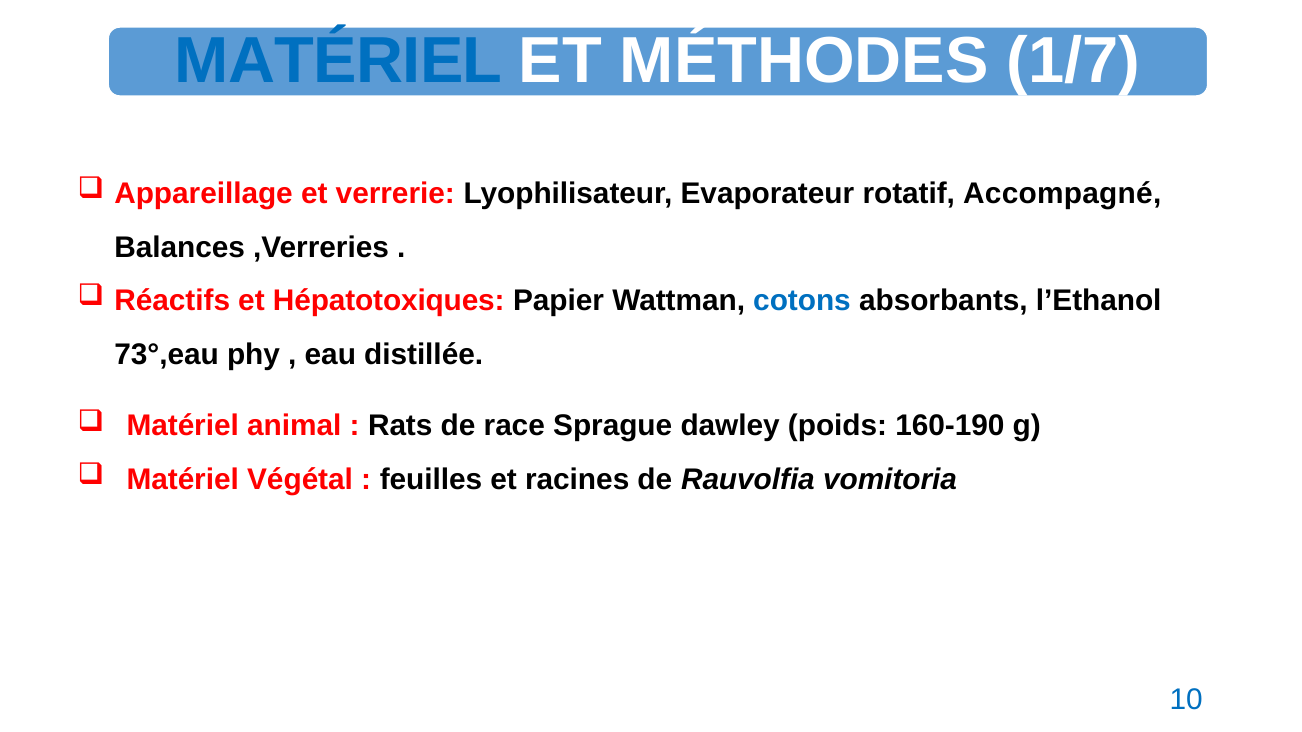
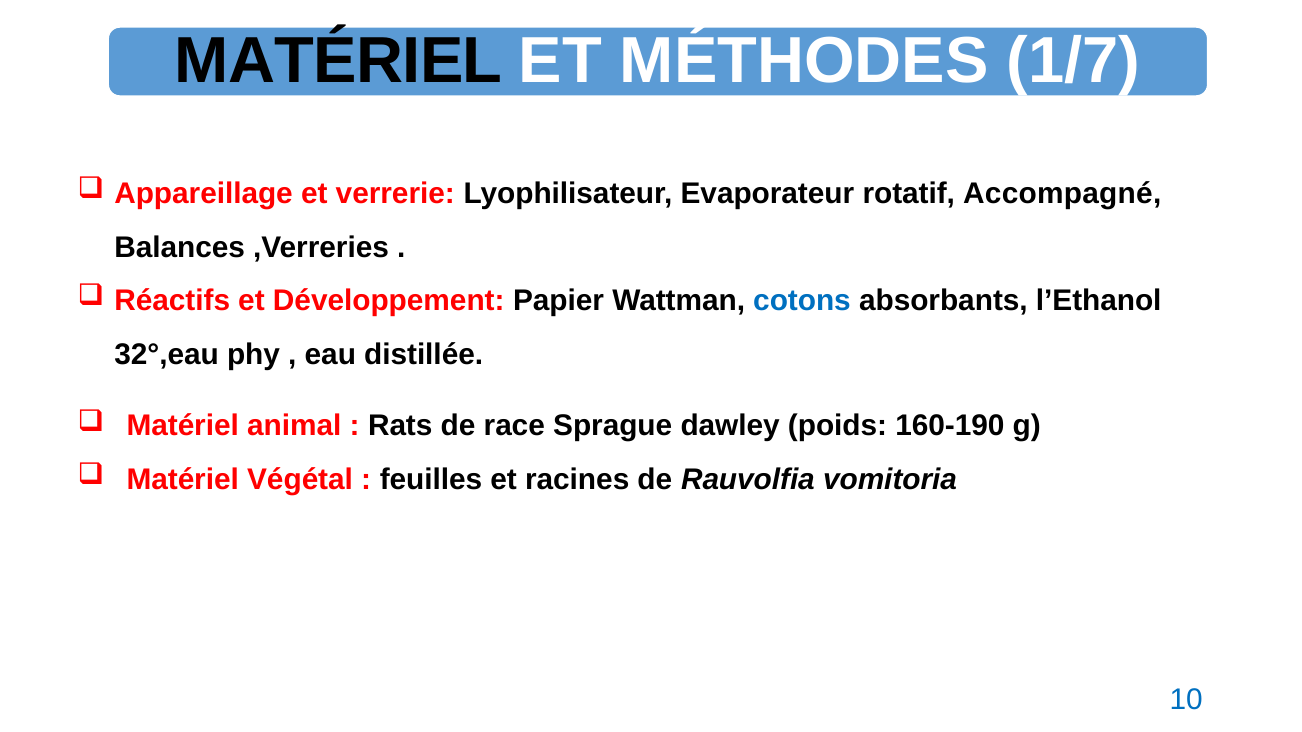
MATÉRIEL at (338, 61) colour: blue -> black
Hépatotoxiques: Hépatotoxiques -> Développement
73°,eau: 73°,eau -> 32°,eau
